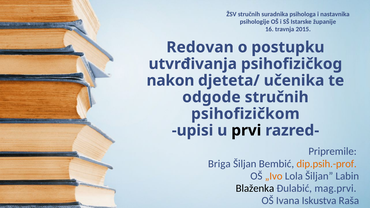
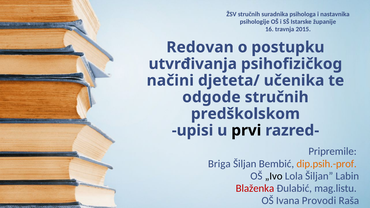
nakon: nakon -> načini
psihofizičkom: psihofizičkom -> predškolskom
„Ivo colour: orange -> black
Blaženka colour: black -> red
mag.prvi: mag.prvi -> mag.listu
Iskustva: Iskustva -> Provodi
